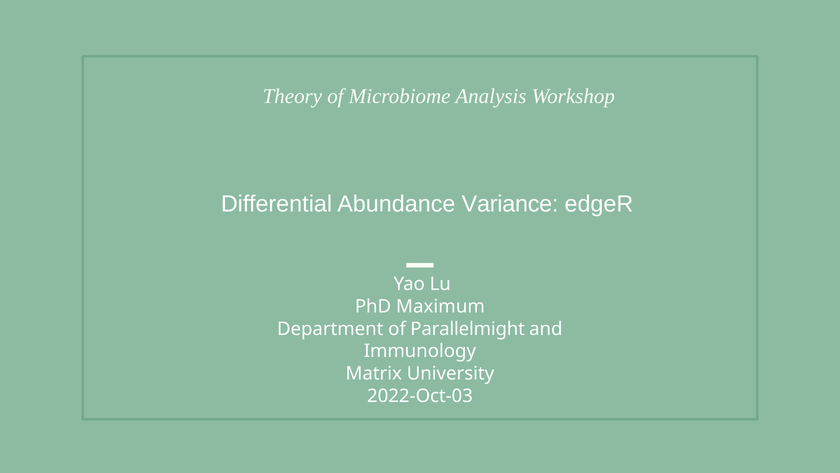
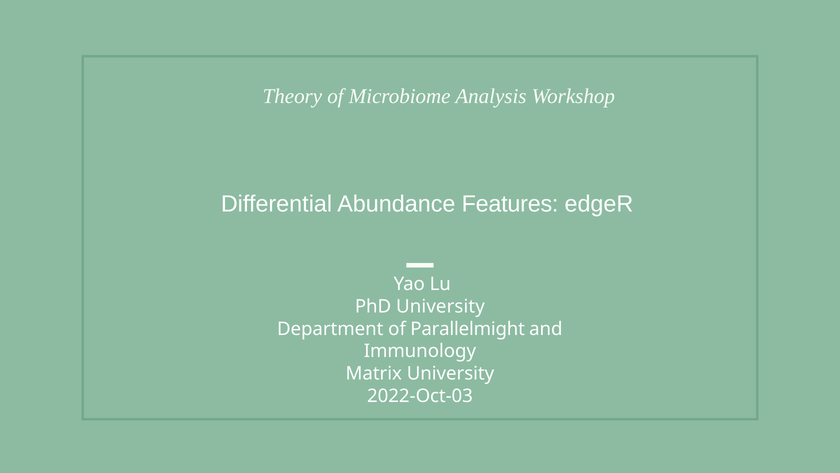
Variance: Variance -> Features
PhD Maximum: Maximum -> University
